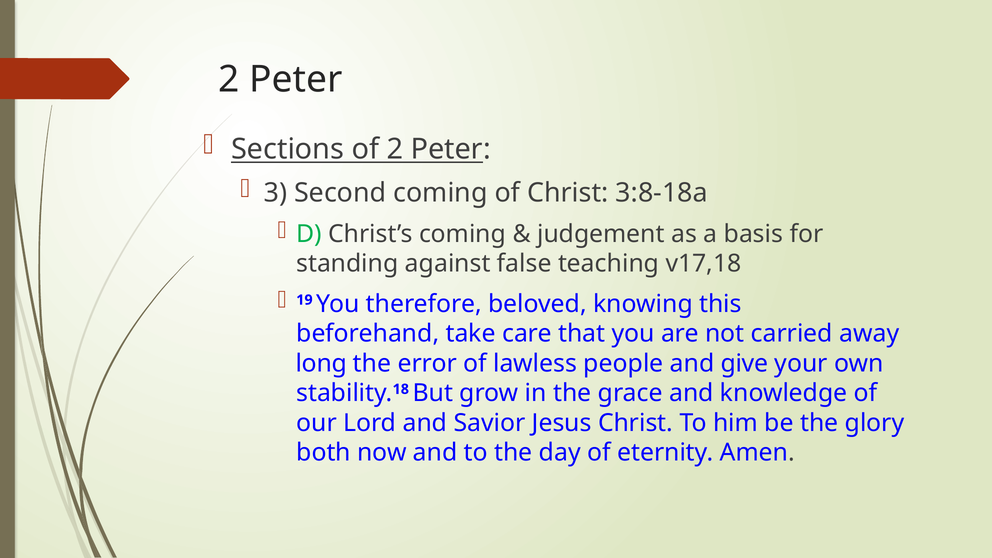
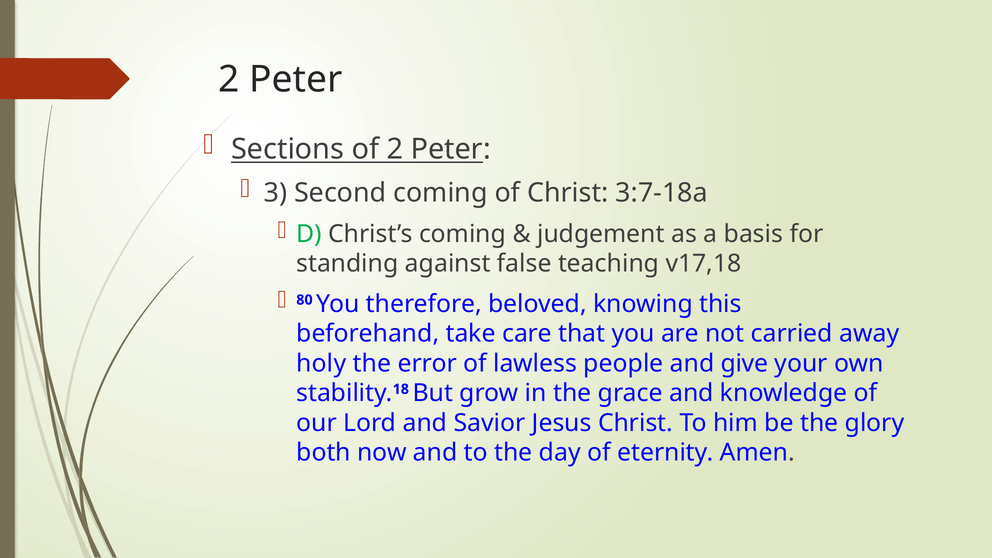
3:8-18a: 3:8-18a -> 3:7-18a
19: 19 -> 80
long: long -> holy
